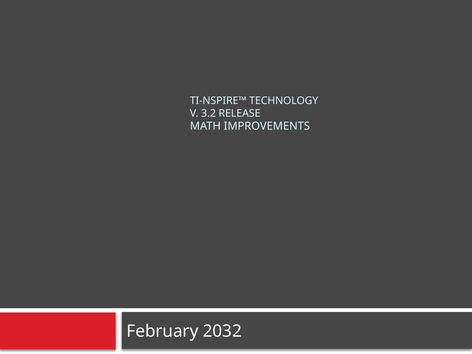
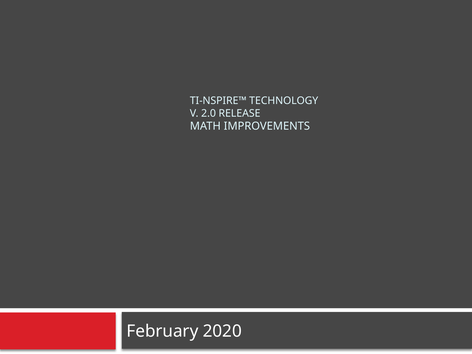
3.2: 3.2 -> 2.0
2032: 2032 -> 2020
